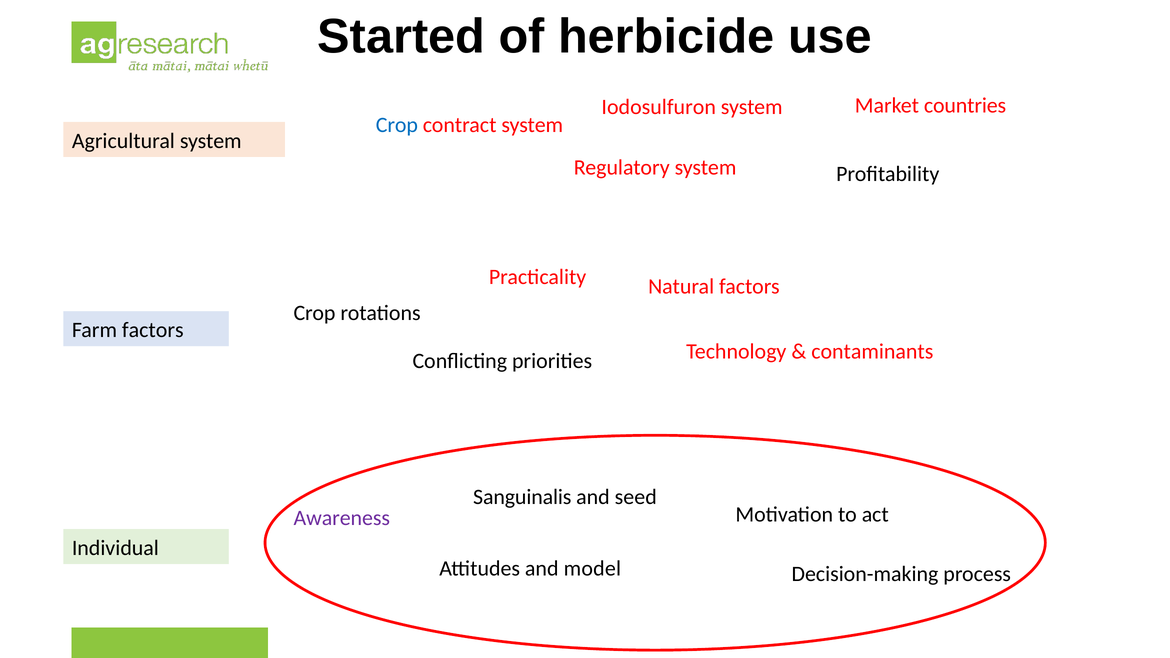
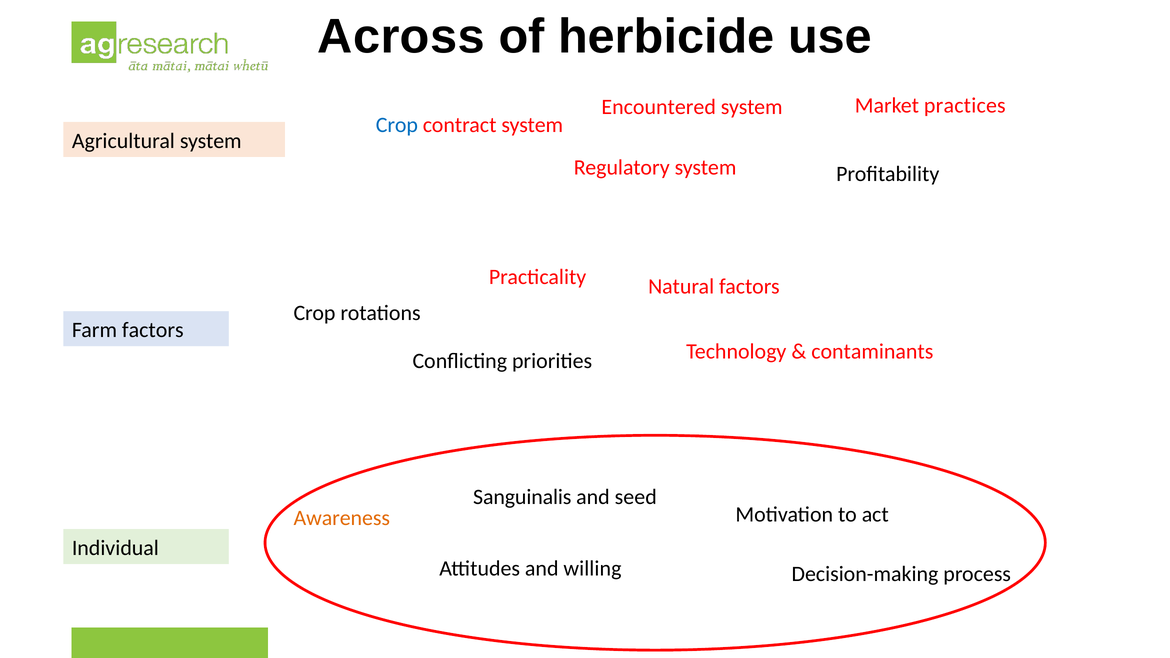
Started: Started -> Across
Iodosulfuron: Iodosulfuron -> Encountered
countries: countries -> practices
Awareness colour: purple -> orange
model: model -> willing
